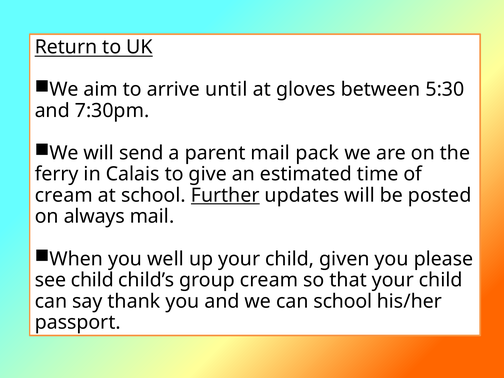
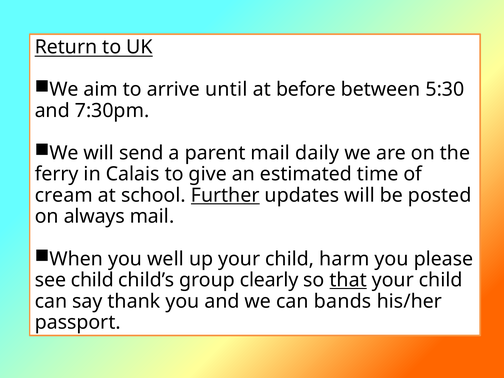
gloves: gloves -> before
pack: pack -> daily
given: given -> harm
group cream: cream -> clearly
that underline: none -> present
can school: school -> bands
